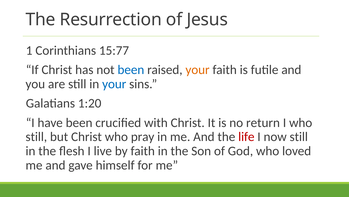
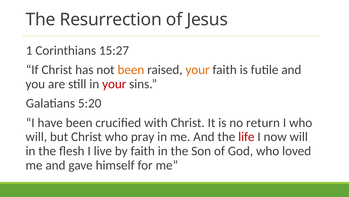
15:77: 15:77 -> 15:27
been at (131, 70) colour: blue -> orange
your at (114, 84) colour: blue -> red
1:20: 1:20 -> 5:20
still at (36, 136): still -> will
now still: still -> will
